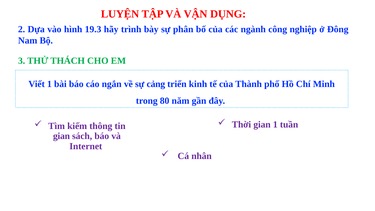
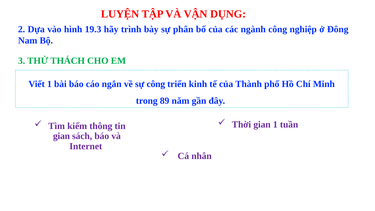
sự cảng: cảng -> công
80: 80 -> 89
